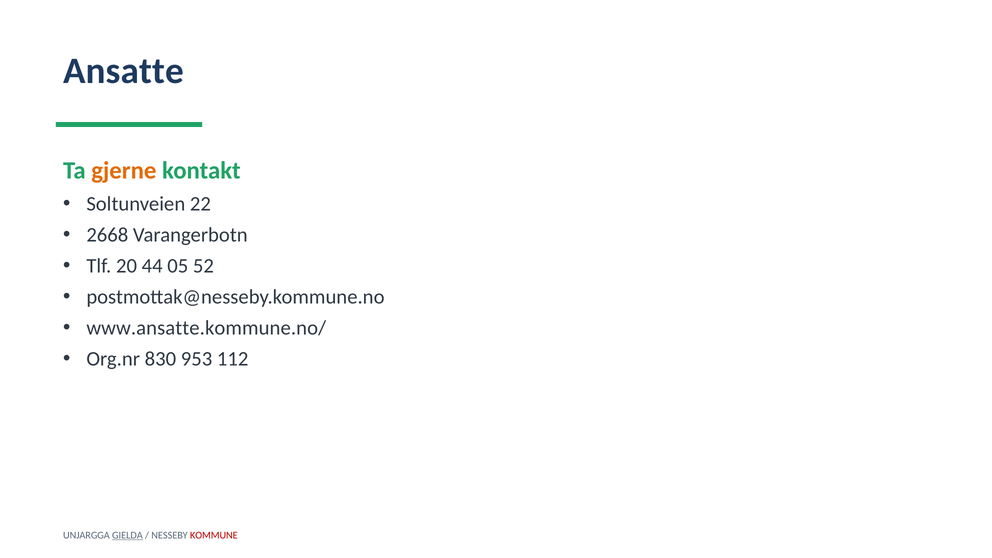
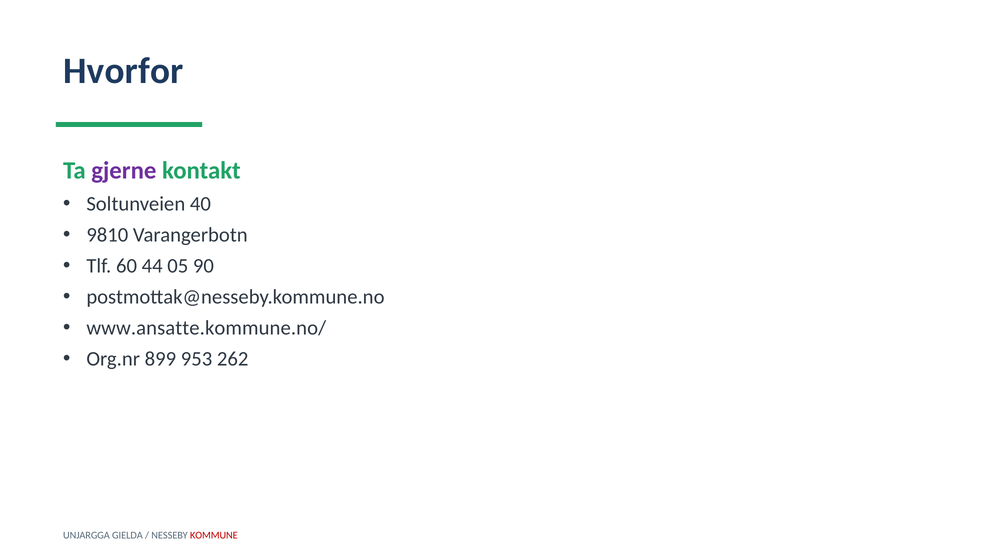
Ansatte: Ansatte -> Hvorfor
gjerne colour: orange -> purple
22: 22 -> 40
2668: 2668 -> 9810
20: 20 -> 60
52: 52 -> 90
830: 830 -> 899
112: 112 -> 262
GIELDA underline: present -> none
